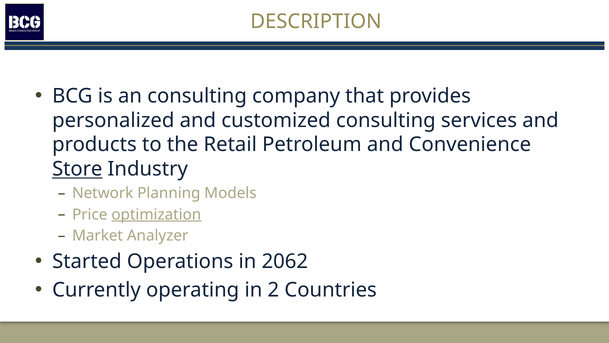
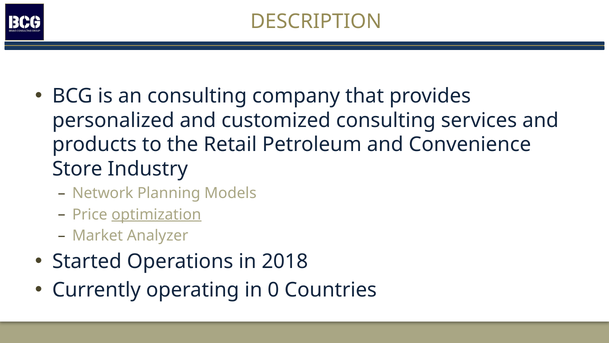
Store underline: present -> none
2062: 2062 -> 2018
2: 2 -> 0
